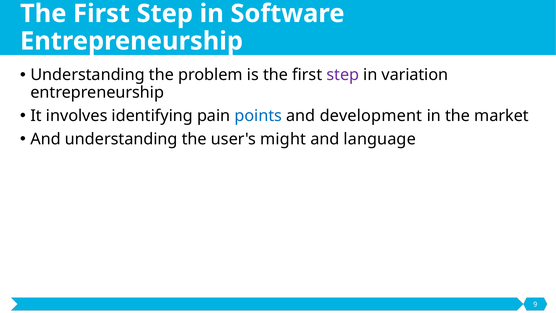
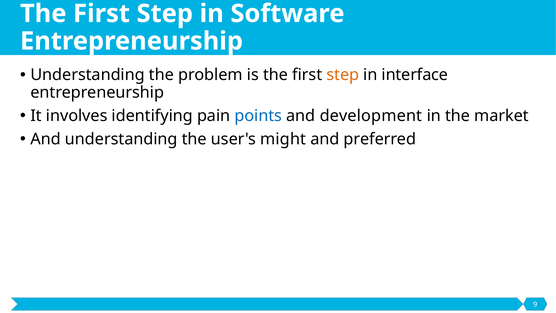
step at (343, 75) colour: purple -> orange
variation: variation -> interface
language: language -> preferred
